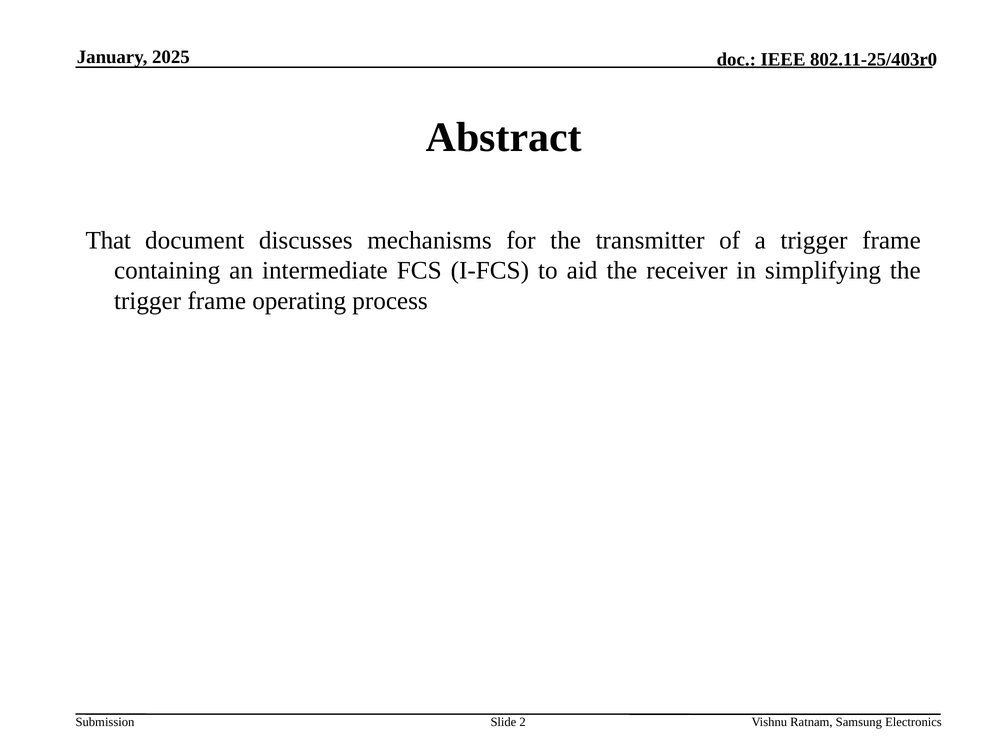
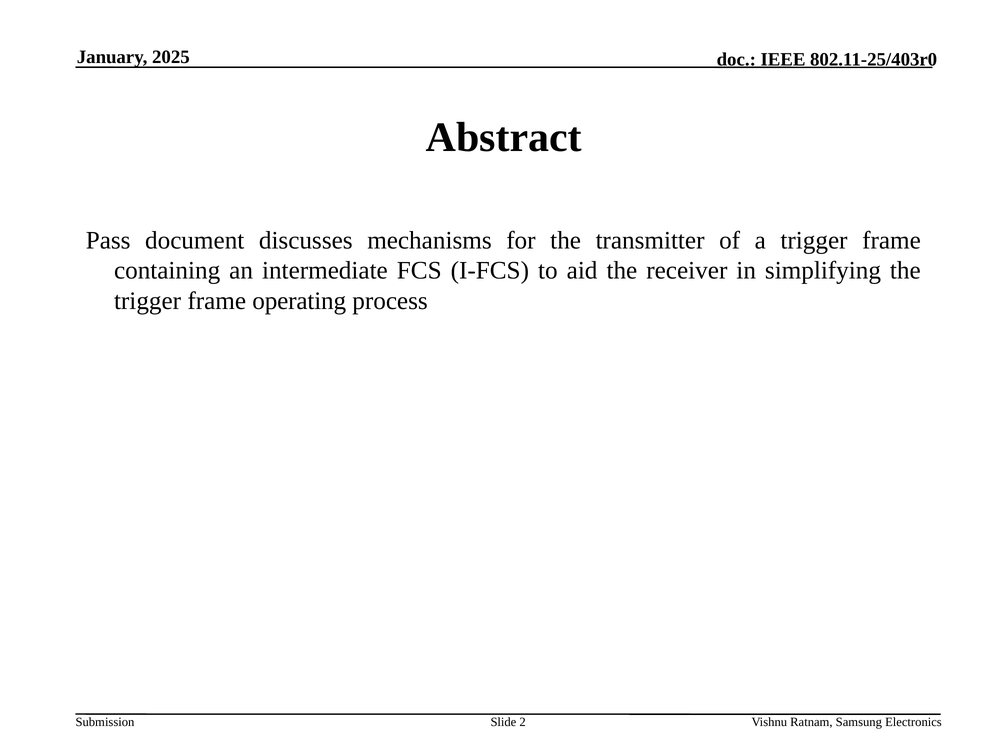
That: That -> Pass
